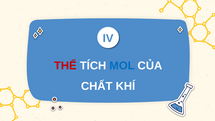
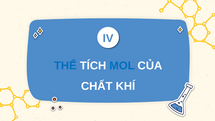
THỂ colour: red -> blue
